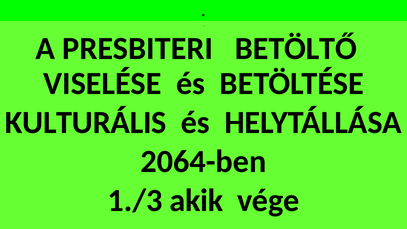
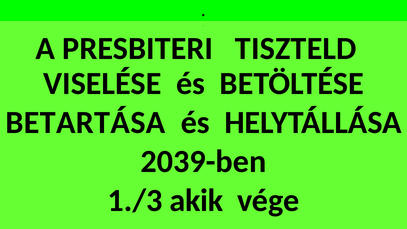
BETÖLTŐ: BETÖLTŐ -> TISZTELD
KULTURÁLIS: KULTURÁLIS -> BETARTÁSA
2064-ben: 2064-ben -> 2039-ben
